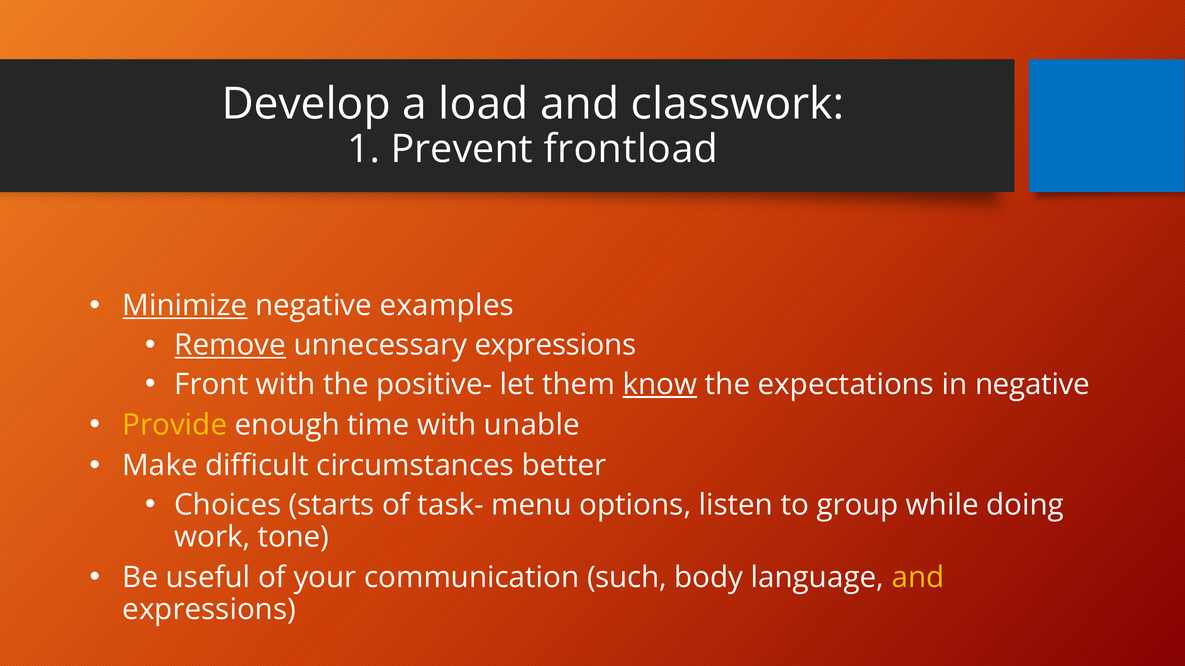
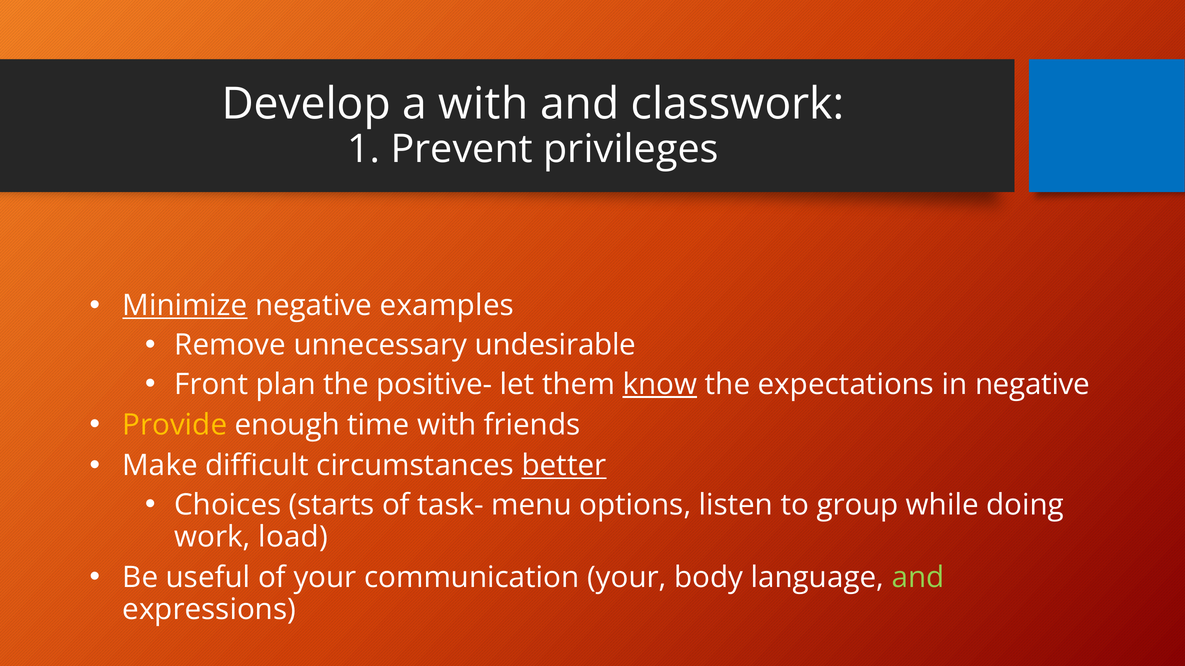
a load: load -> with
frontload: frontload -> privileges
Remove underline: present -> none
unnecessary expressions: expressions -> undesirable
Front with: with -> plan
unable: unable -> friends
better underline: none -> present
tone: tone -> load
communication such: such -> your
and at (918, 578) colour: yellow -> light green
